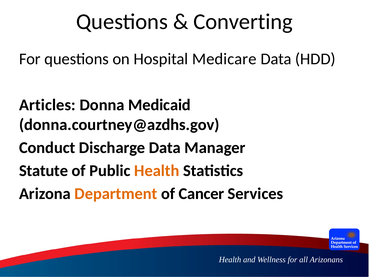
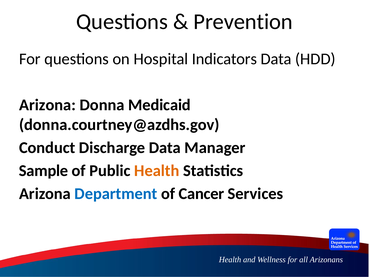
Converting: Converting -> Prevention
Medicare: Medicare -> Indicators
Articles at (47, 105): Articles -> Arizona
Statute: Statute -> Sample
Department colour: orange -> blue
